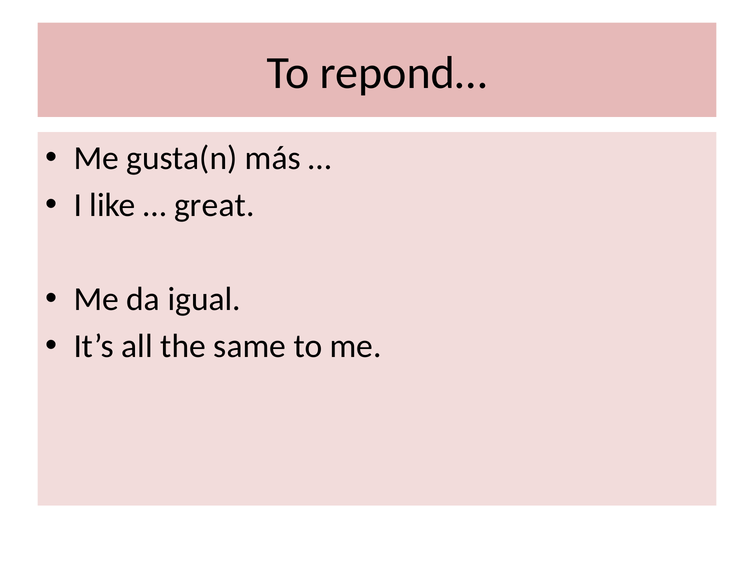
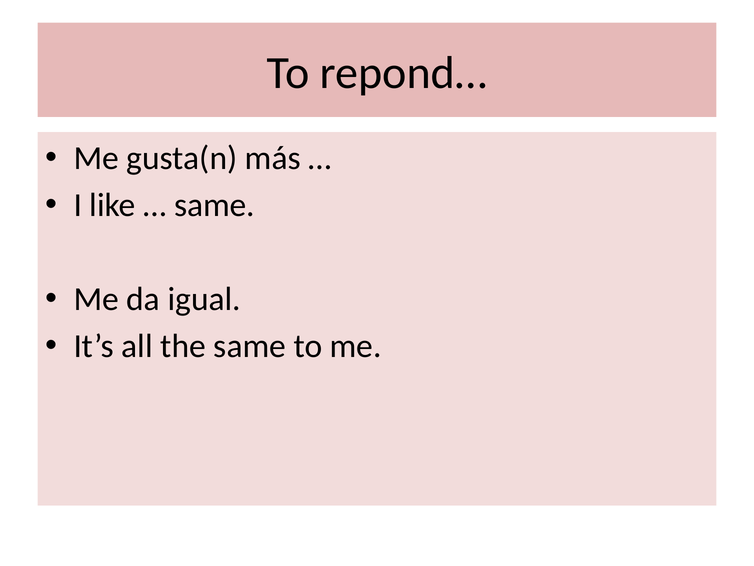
great at (214, 205): great -> same
